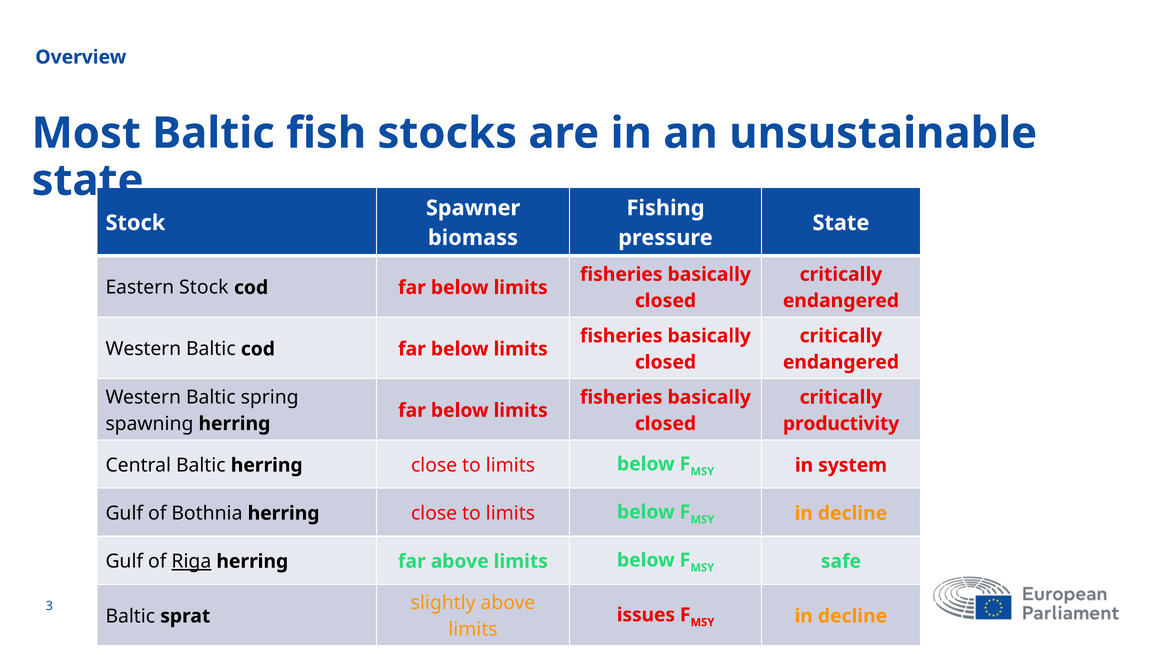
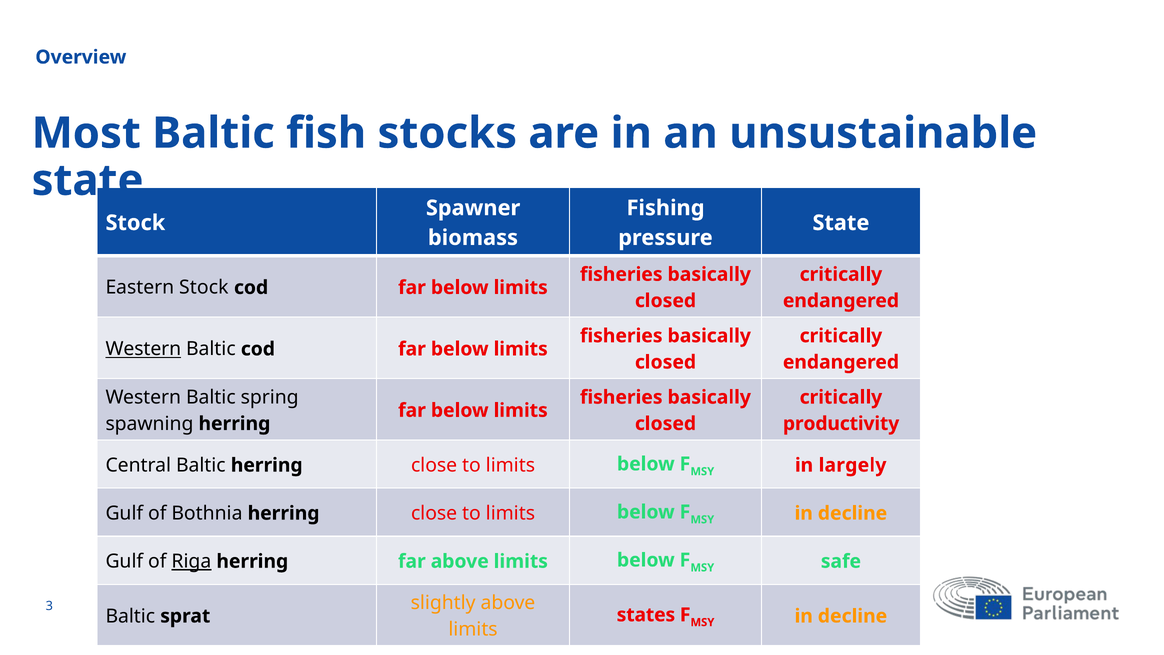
Western at (143, 349) underline: none -> present
system: system -> largely
issues: issues -> states
